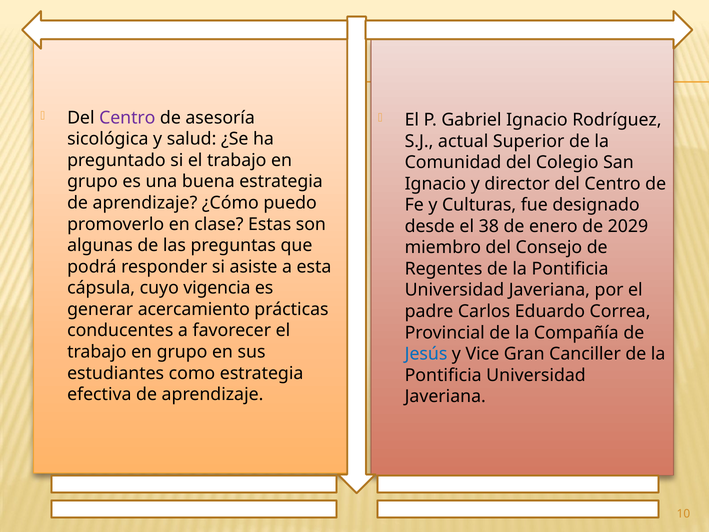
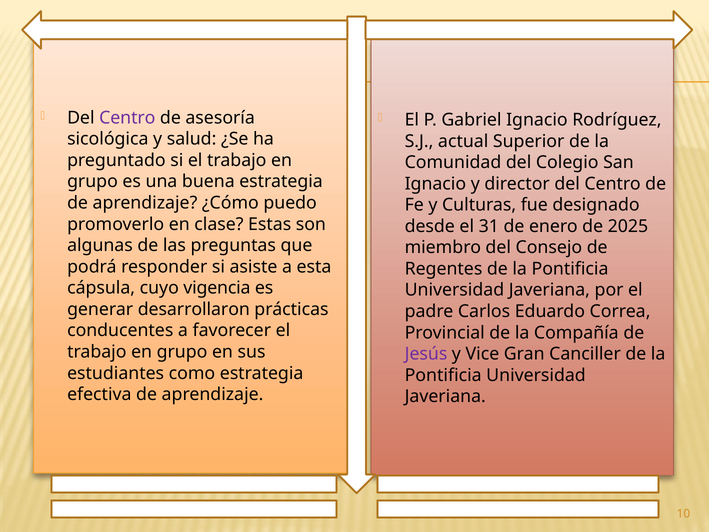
38: 38 -> 31
2029: 2029 -> 2025
acercamiento: acercamiento -> desarrollaron
Jesús colour: blue -> purple
